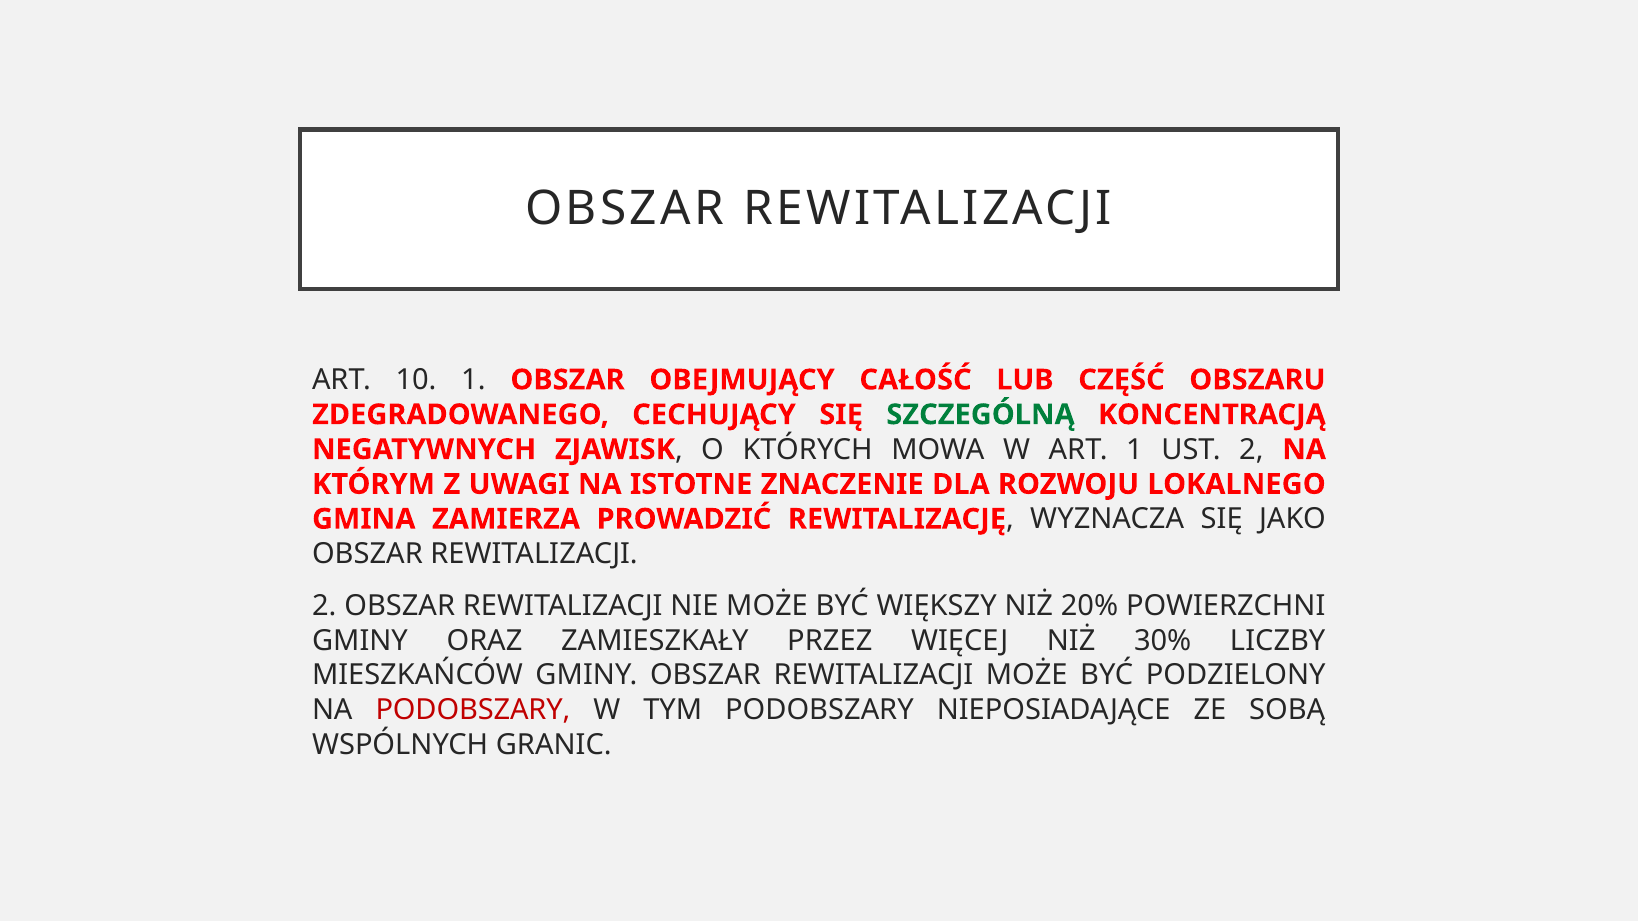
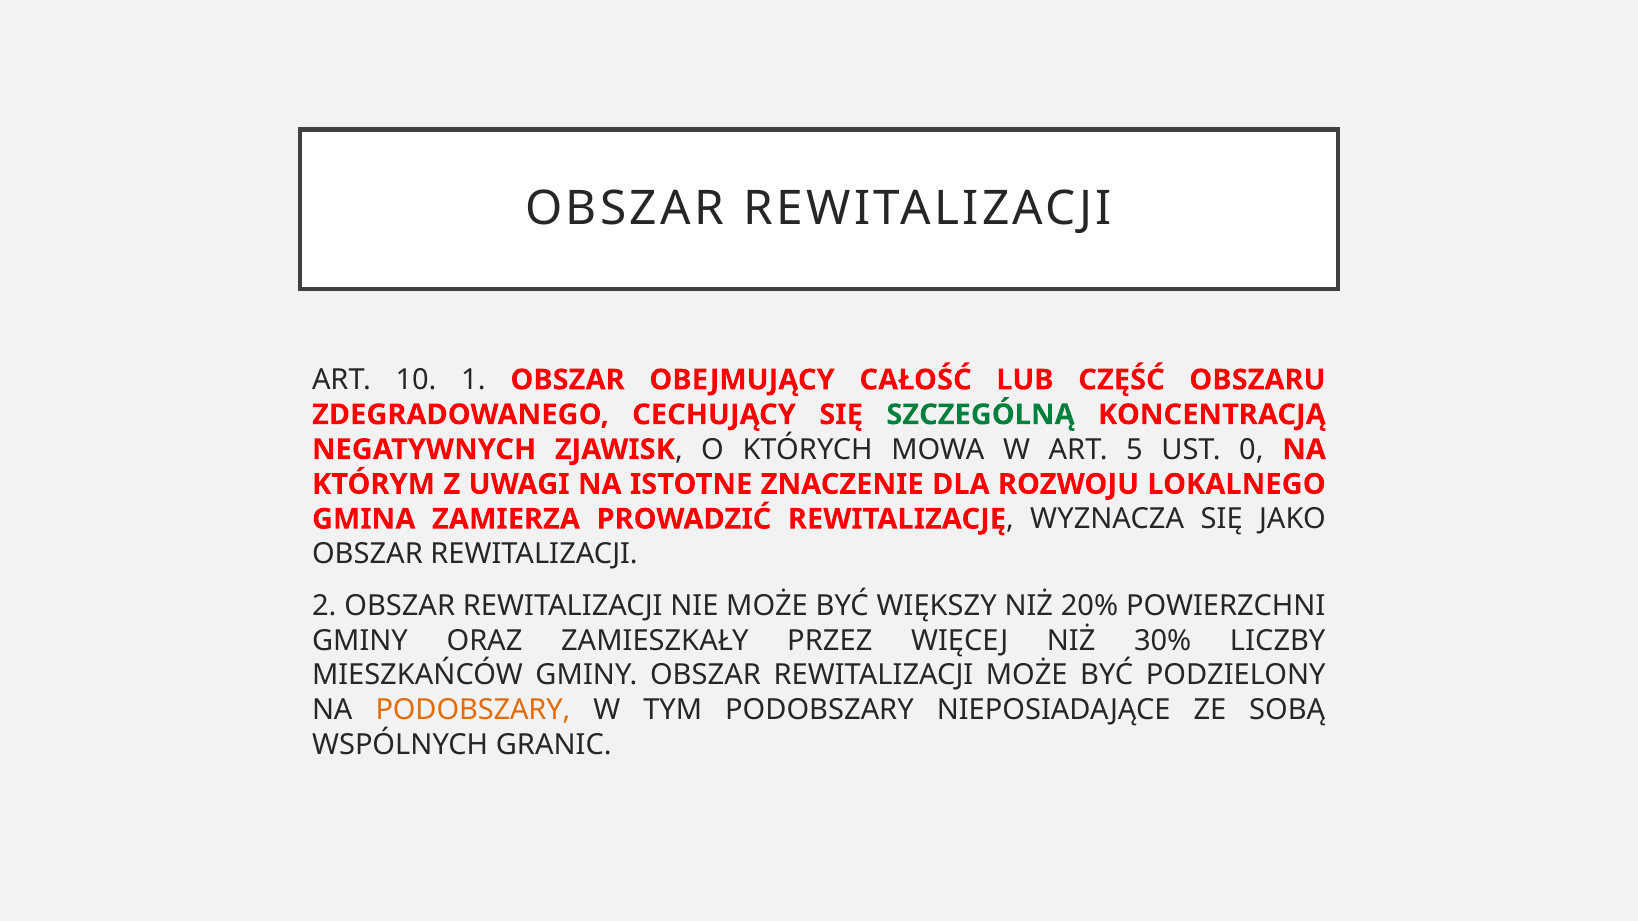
ART 1: 1 -> 5
UST 2: 2 -> 0
PODOBSZARY at (473, 710) colour: red -> orange
